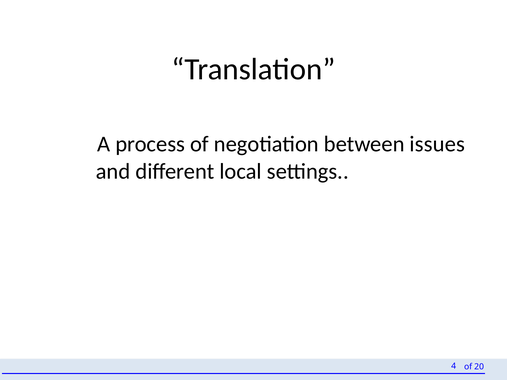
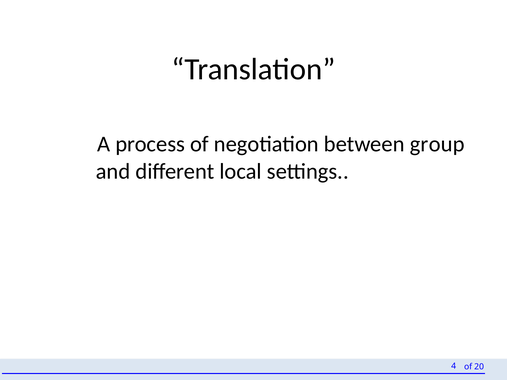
issues: issues -> group
